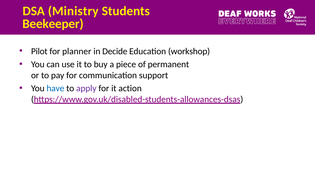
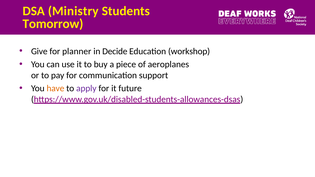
Beekeeper: Beekeeper -> Tomorrow
Pilot: Pilot -> Give
permanent: permanent -> aeroplanes
have colour: blue -> orange
action: action -> future
